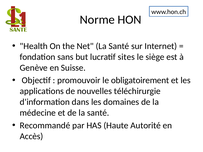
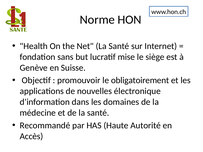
sites: sites -> mise
téléchirurgie: téléchirurgie -> électronique
